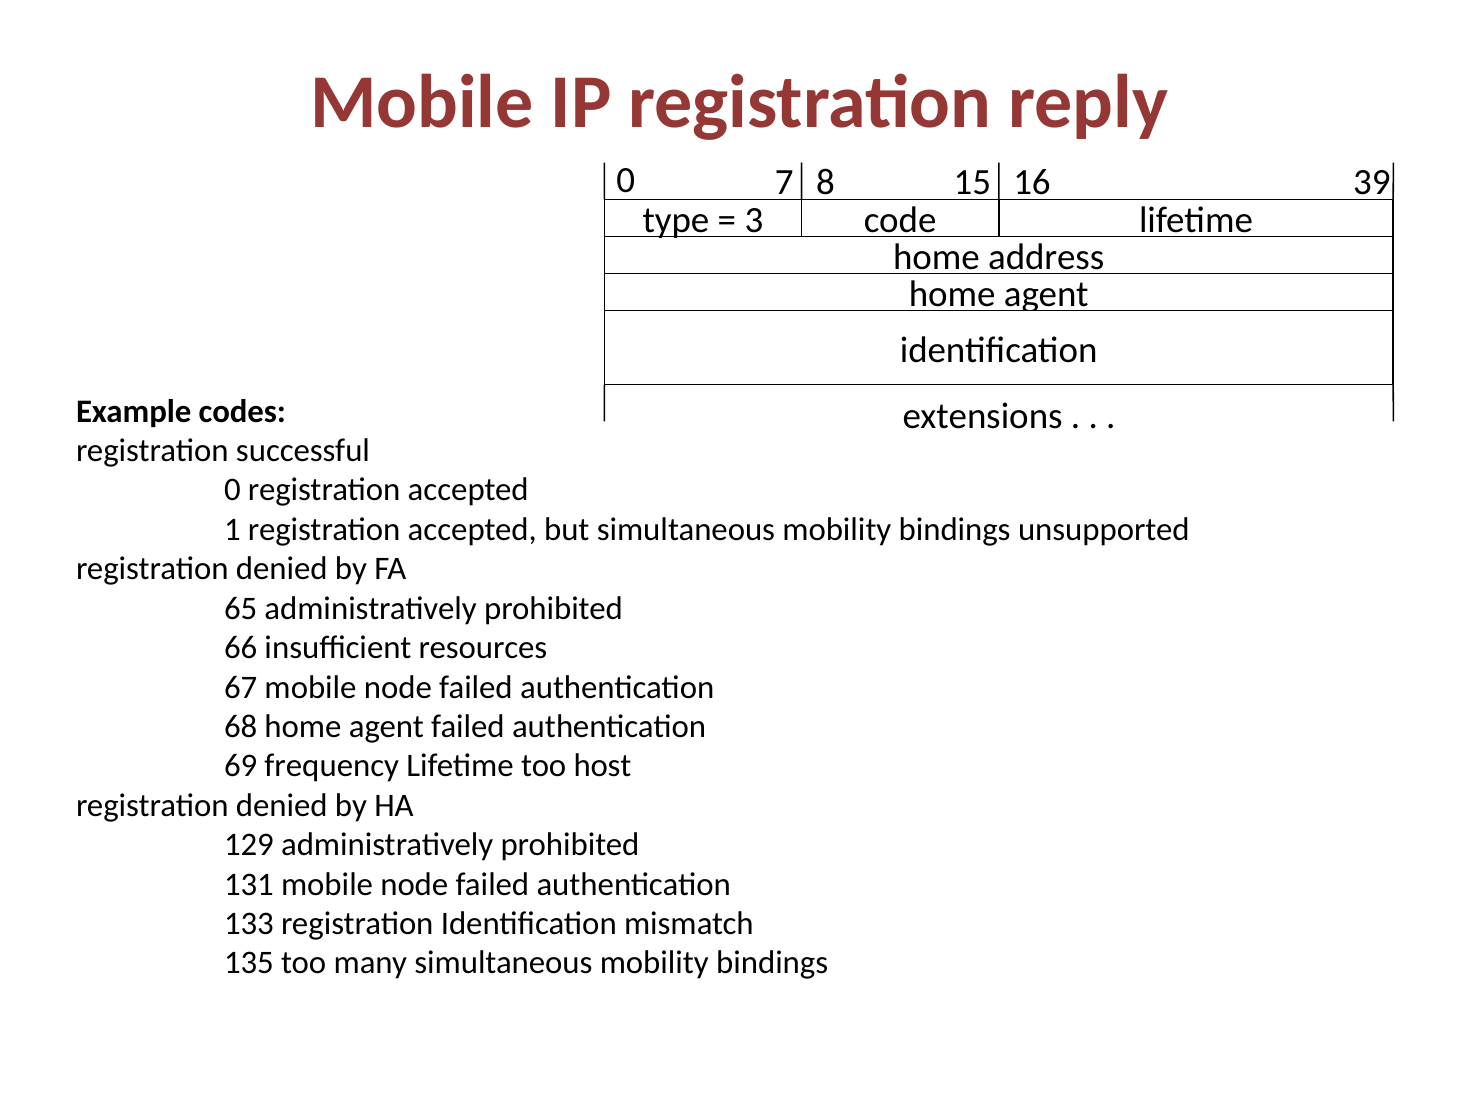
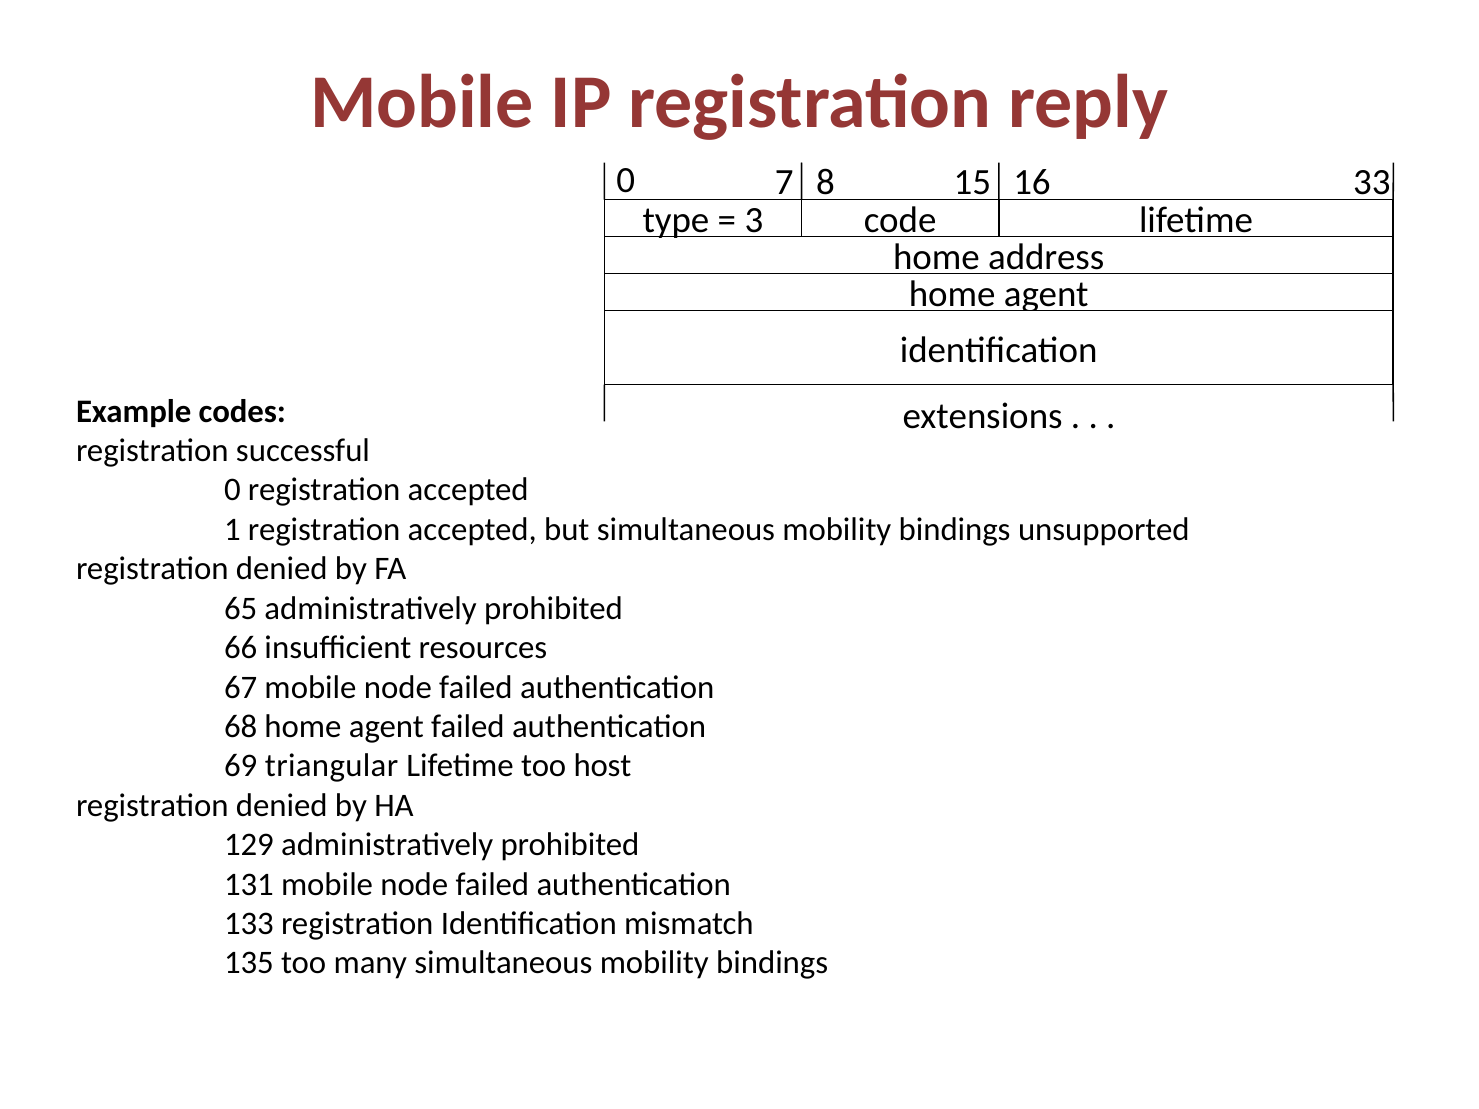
39: 39 -> 33
frequency: frequency -> triangular
